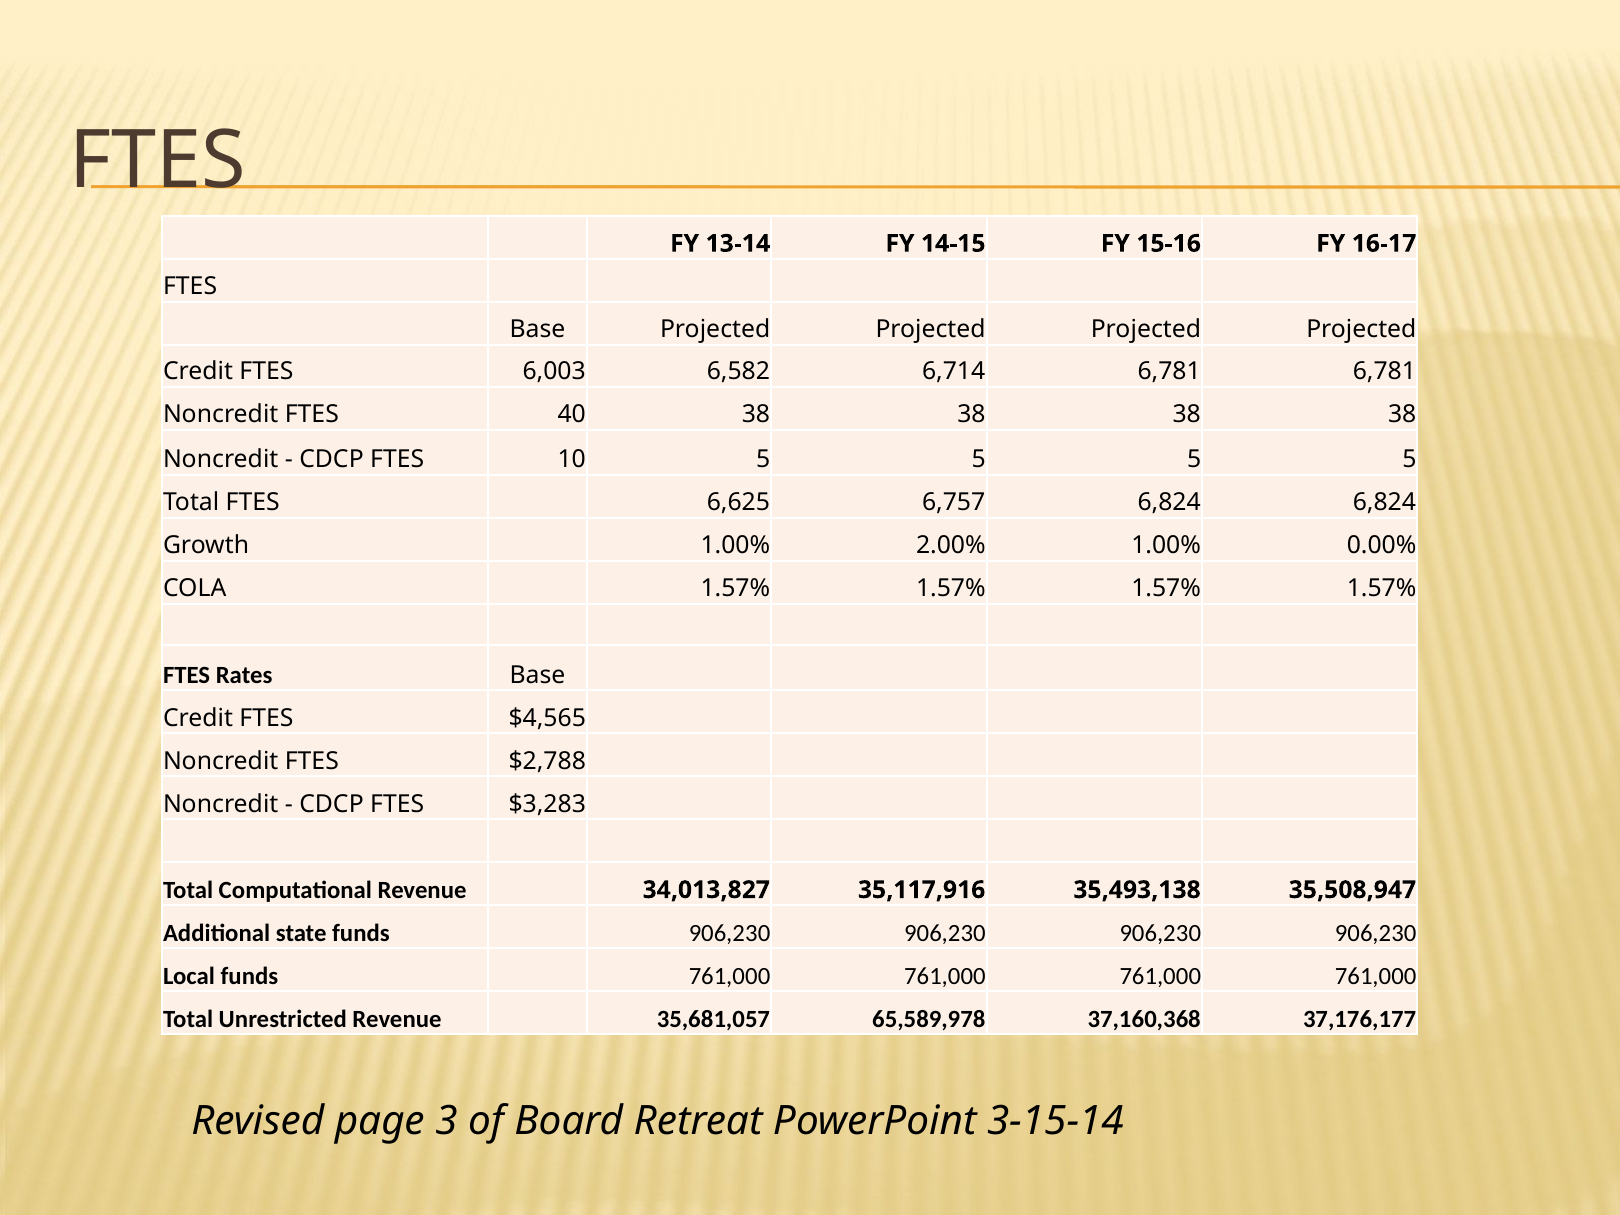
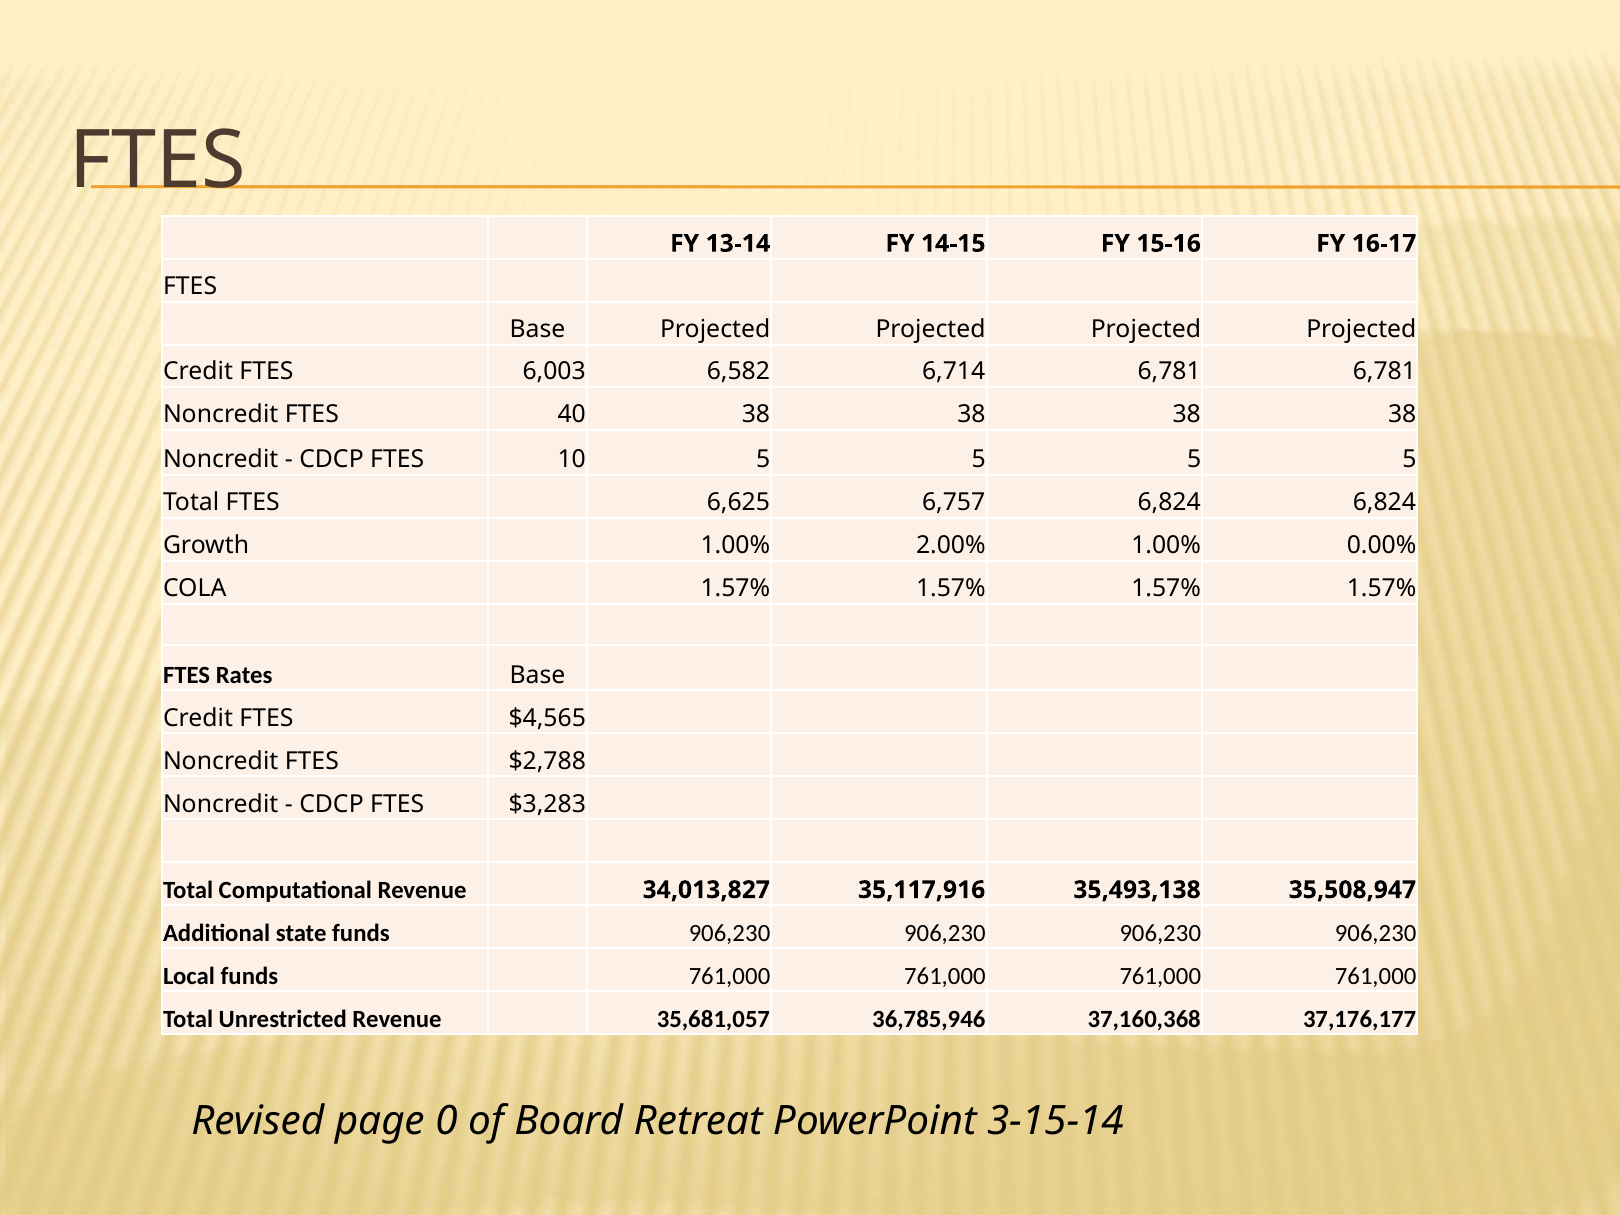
65,589,978: 65,589,978 -> 36,785,946
3: 3 -> 0
